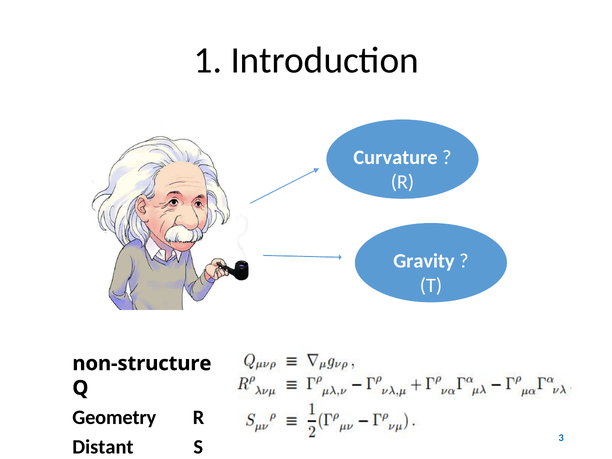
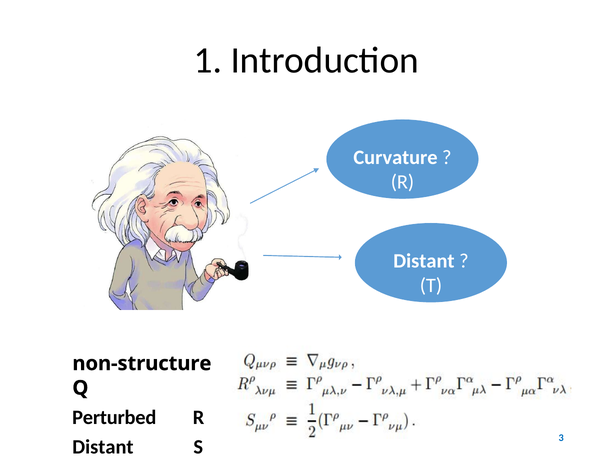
Gravity at (424, 261): Gravity -> Distant
Geometry: Geometry -> Perturbed
